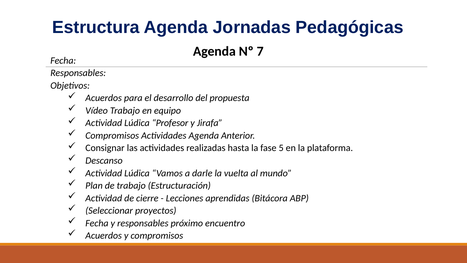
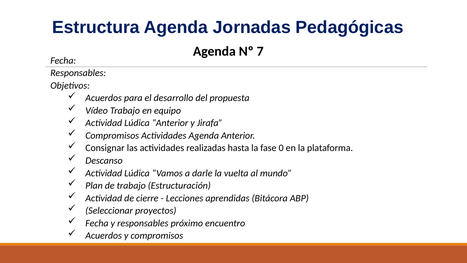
Lúdica Profesor: Profesor -> Anterior
5: 5 -> 0
